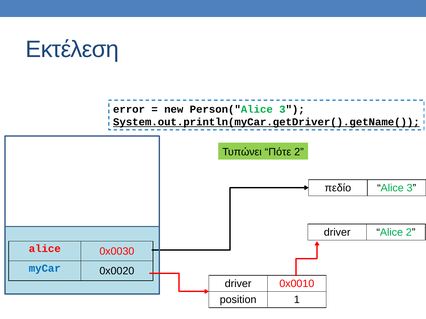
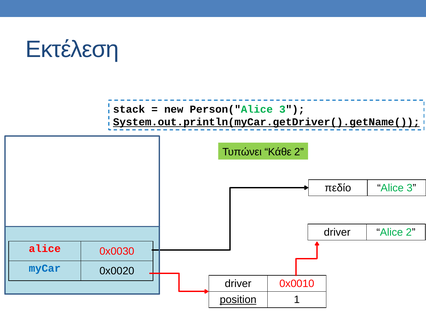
error: error -> stack
Πότε: Πότε -> Κάθε
position underline: none -> present
